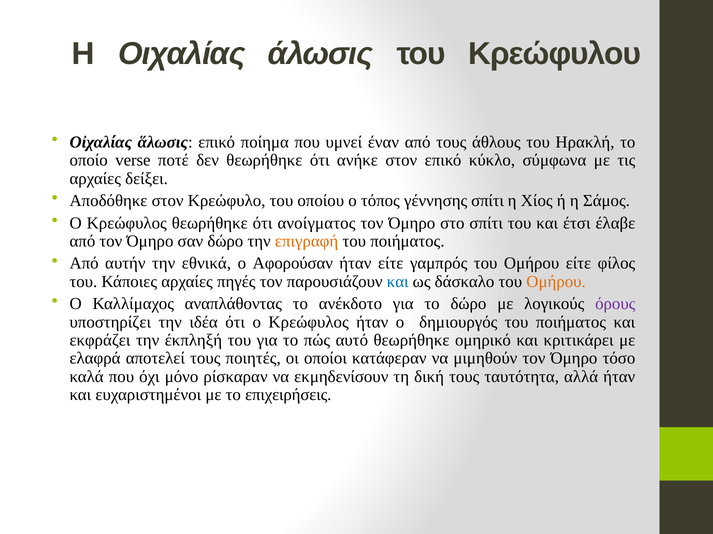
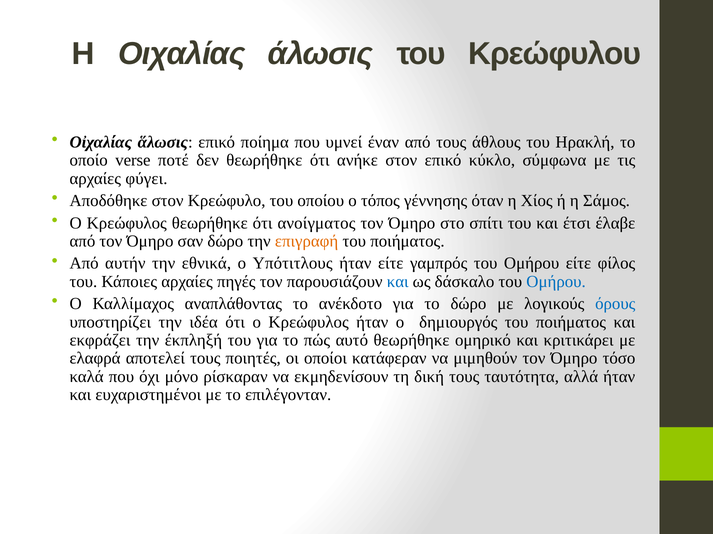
δείξει: δείξει -> φύγει
γέννησης σπίτι: σπίτι -> όταν
Αφορούσαν: Αφορούσαν -> Υπότιτλους
Ομήρου at (556, 282) colour: orange -> blue
όρους colour: purple -> blue
επιχειρήσεις: επιχειρήσεις -> επιλέγονταν
